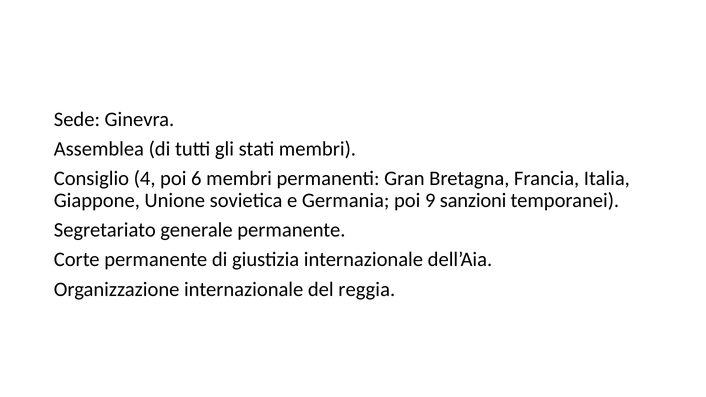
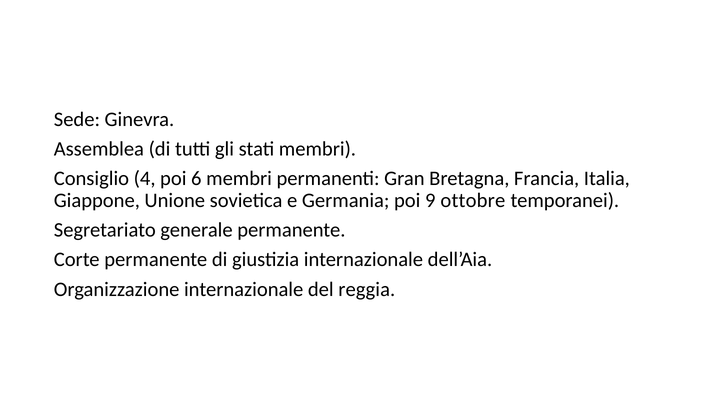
sanzioni: sanzioni -> ottobre
